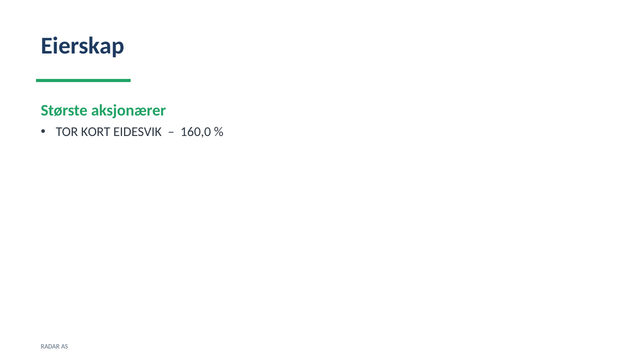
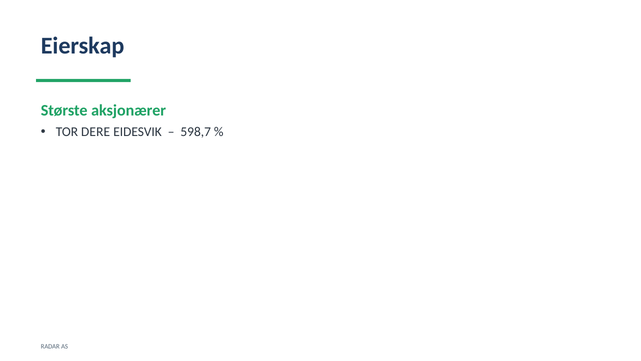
KORT: KORT -> DERE
160,0: 160,0 -> 598,7
